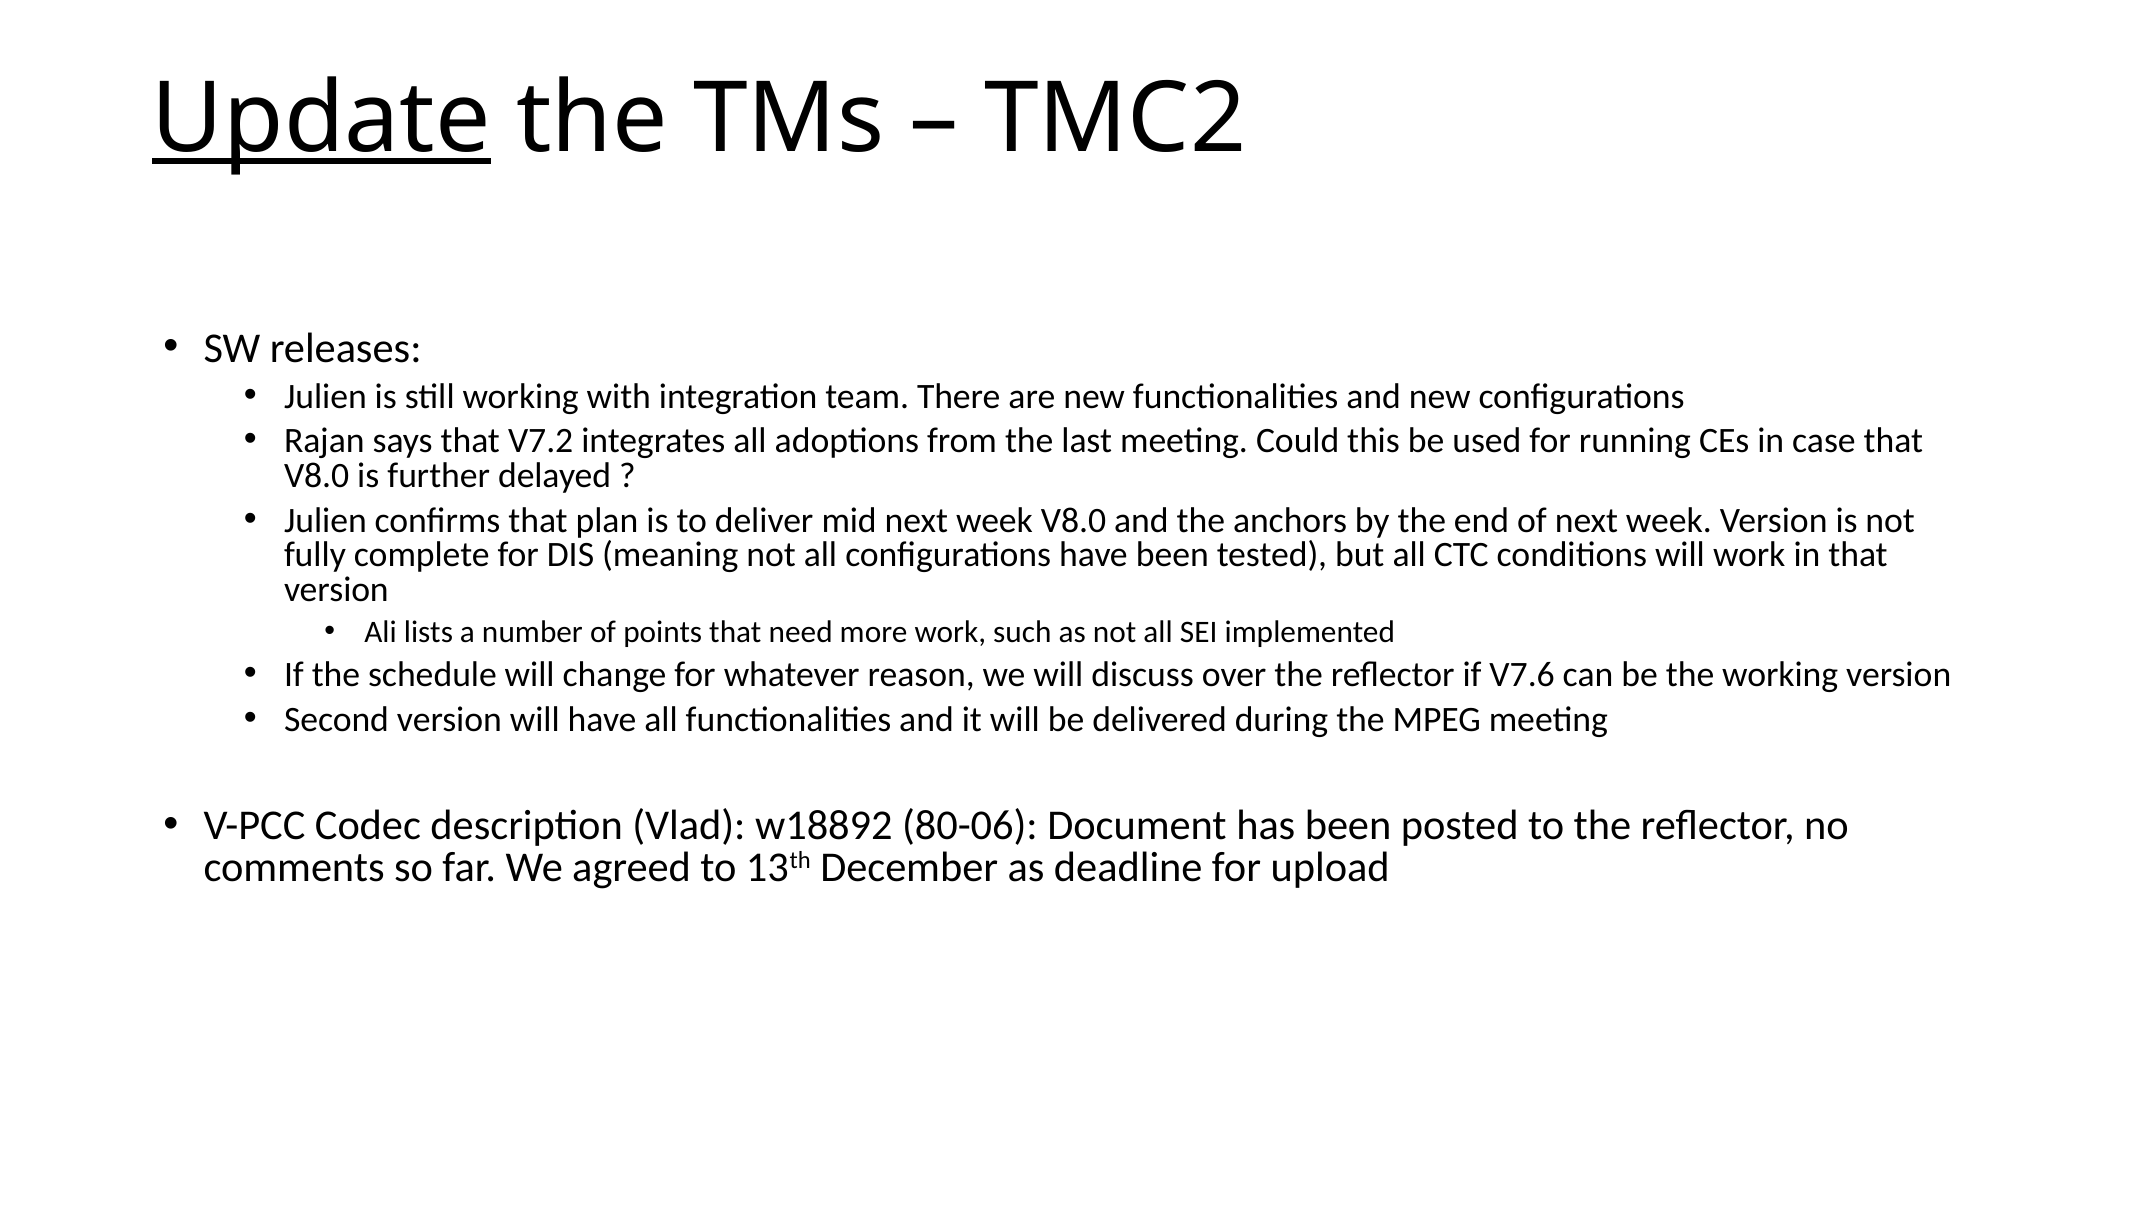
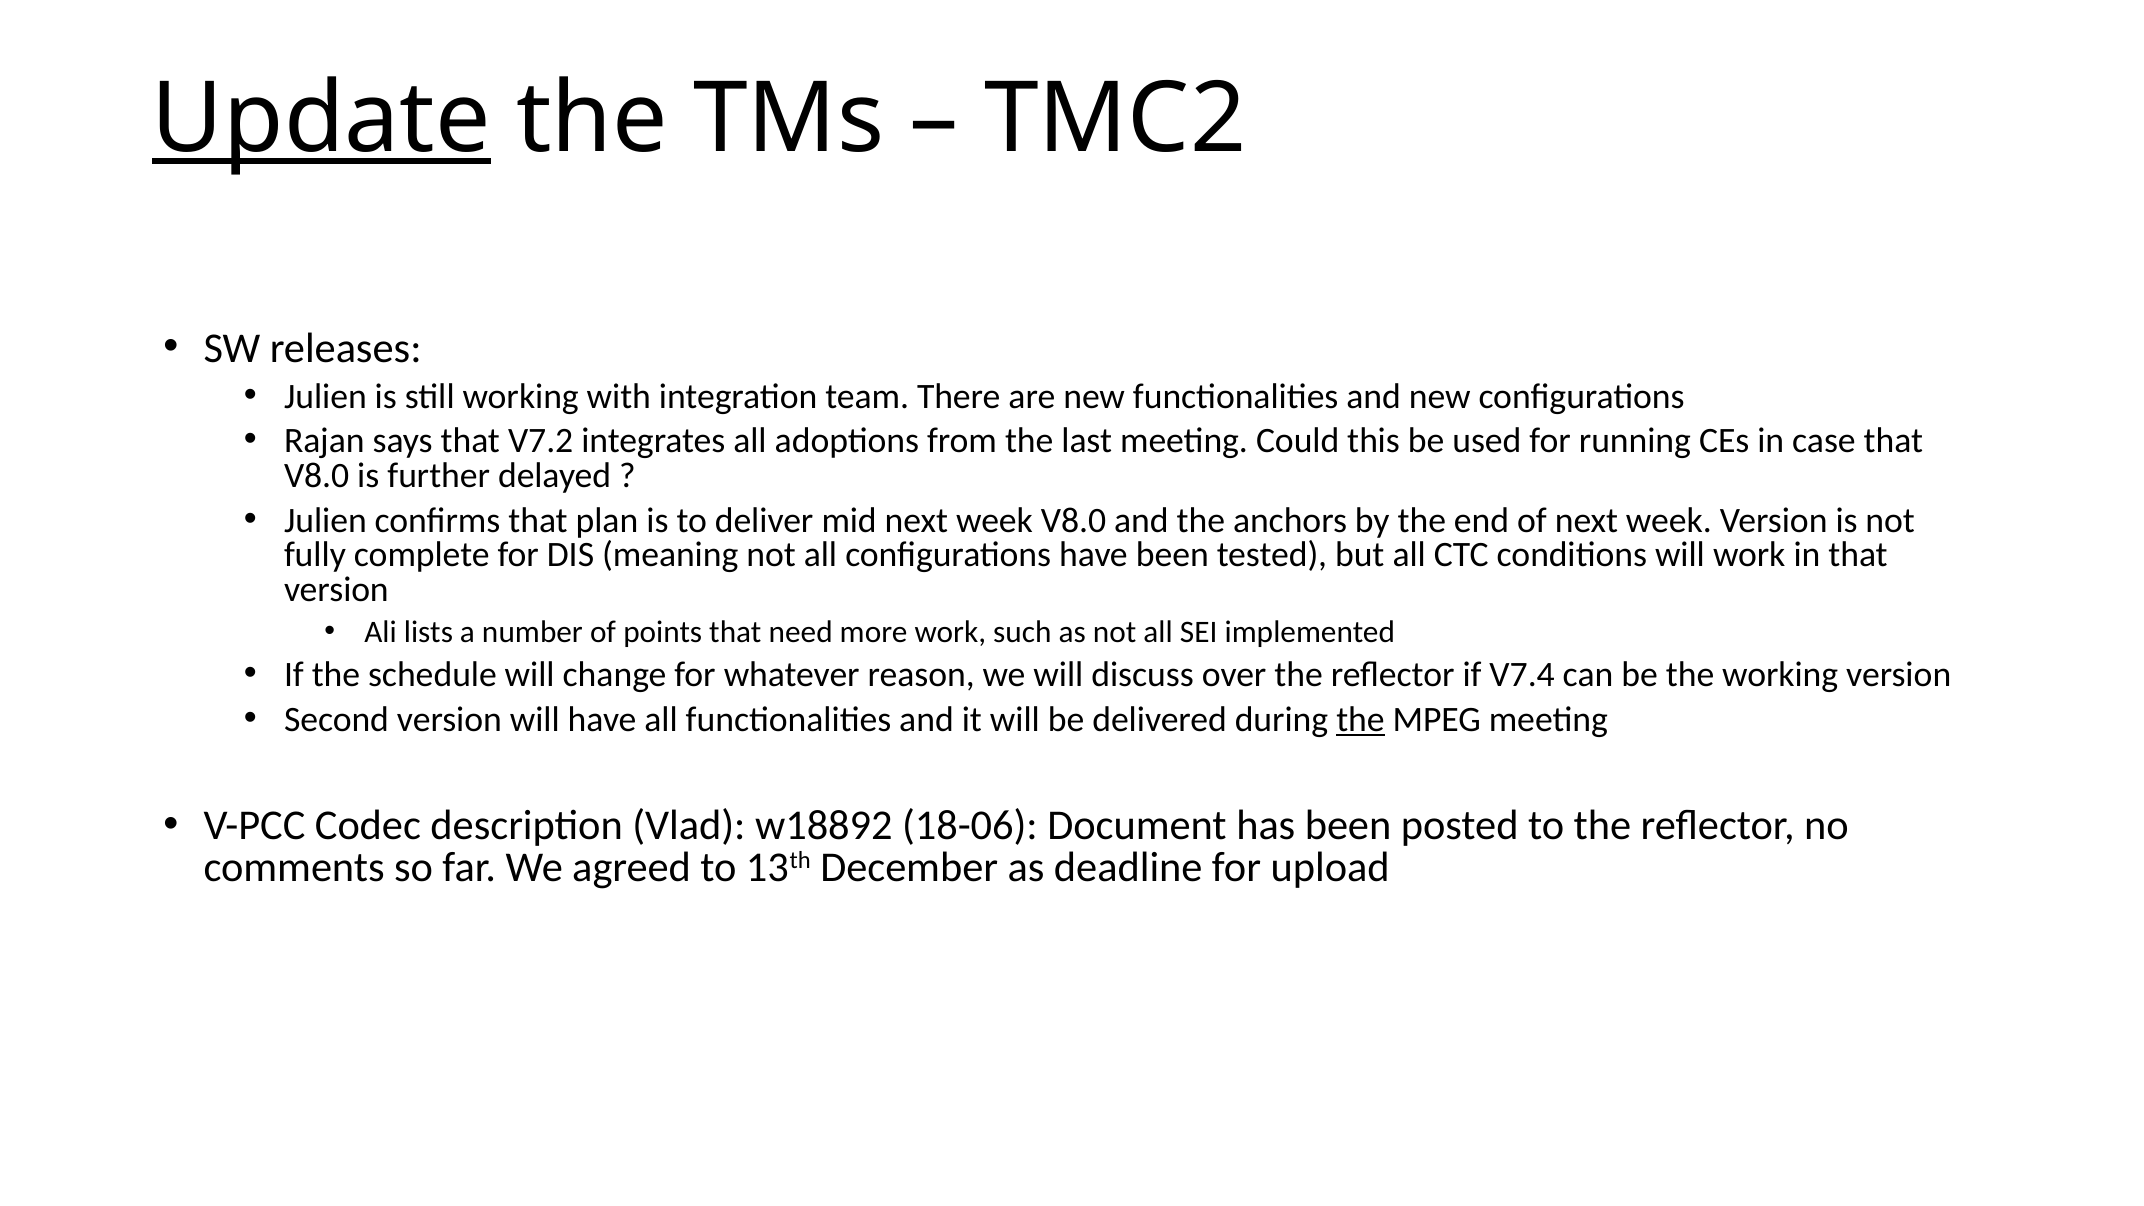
V7.6: V7.6 -> V7.4
the at (1360, 720) underline: none -> present
80-06: 80-06 -> 18-06
